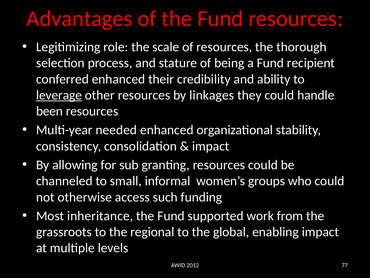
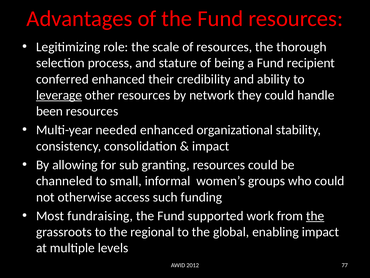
linkages: linkages -> network
inheritance: inheritance -> fundraising
the at (315, 215) underline: none -> present
